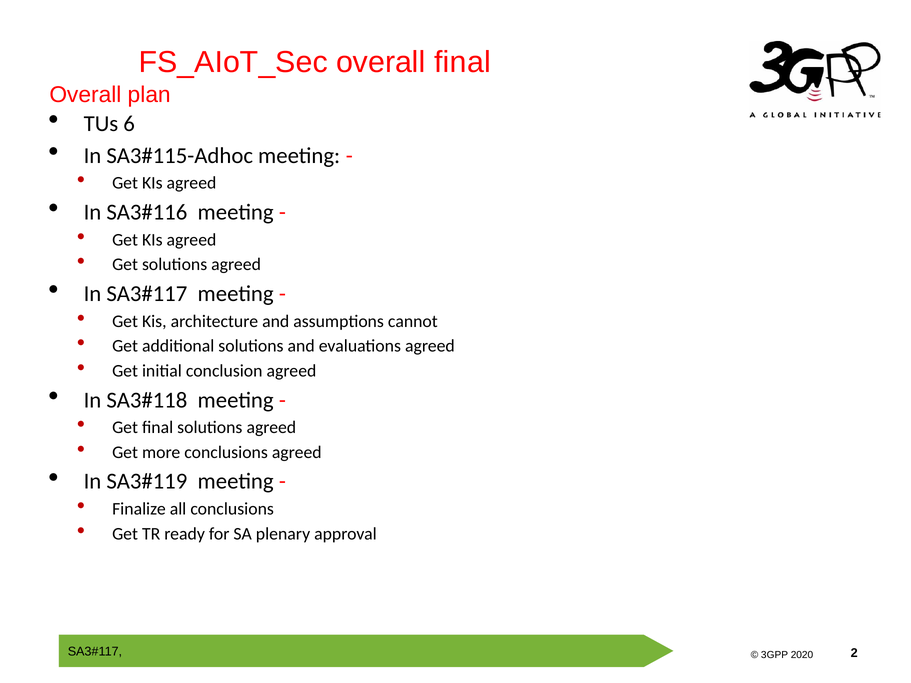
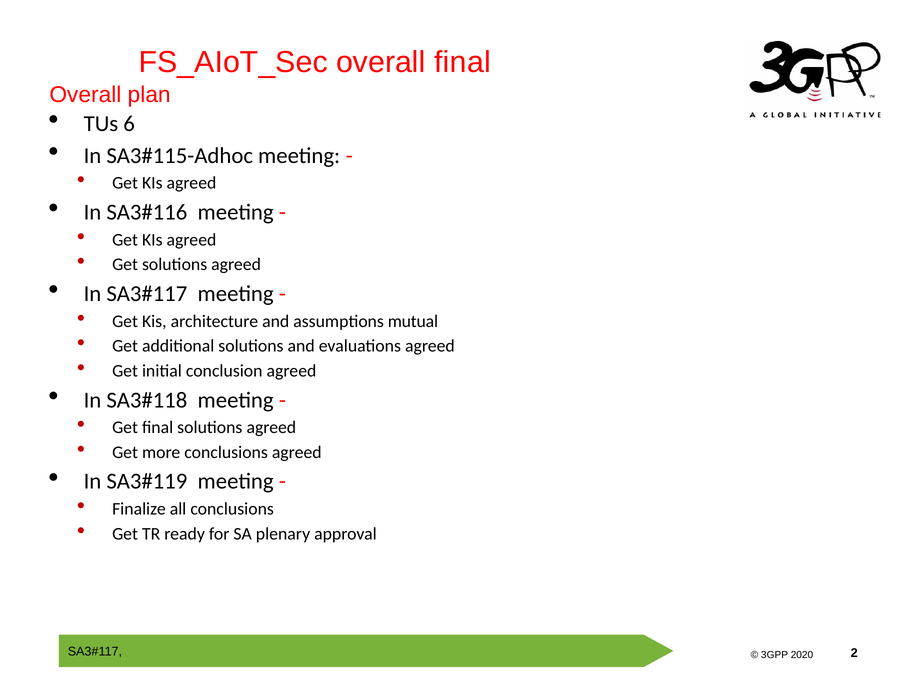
cannot: cannot -> mutual
